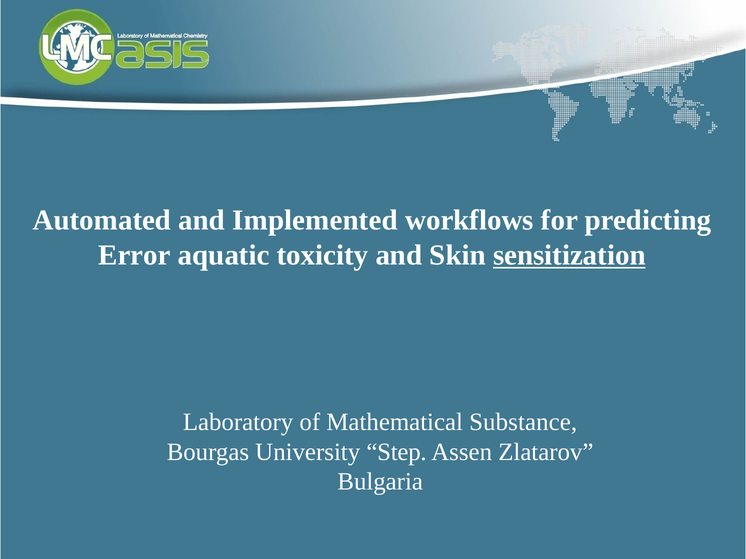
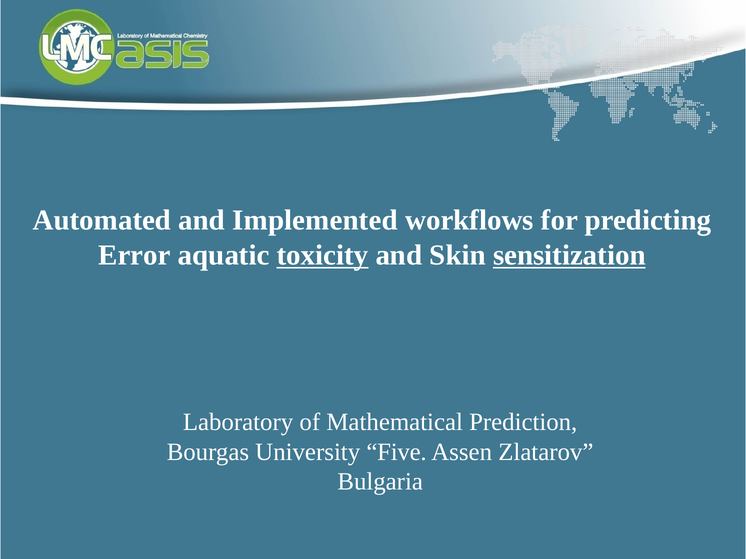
toxicity underline: none -> present
Substance: Substance -> Prediction
Step: Step -> Five
